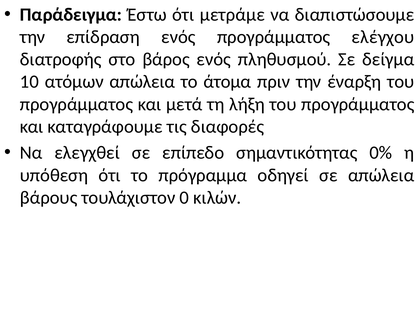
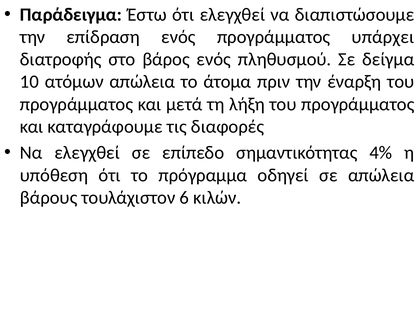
ότι μετράμε: μετράμε -> ελεγχθεί
ελέγχου: ελέγχου -> υπάρχει
0%: 0% -> 4%
0: 0 -> 6
